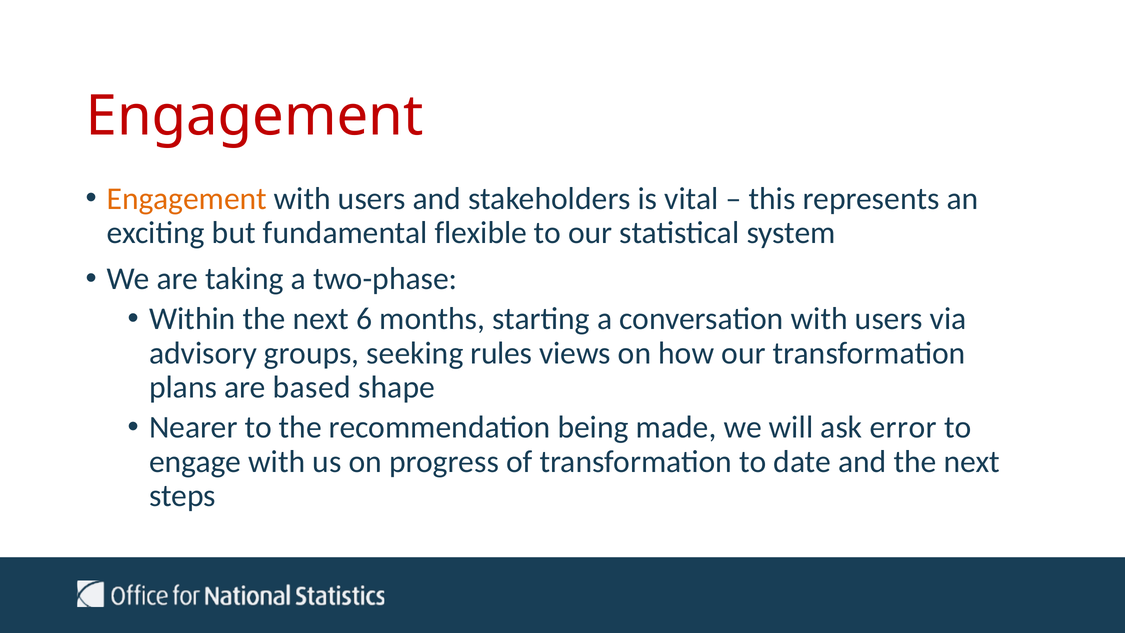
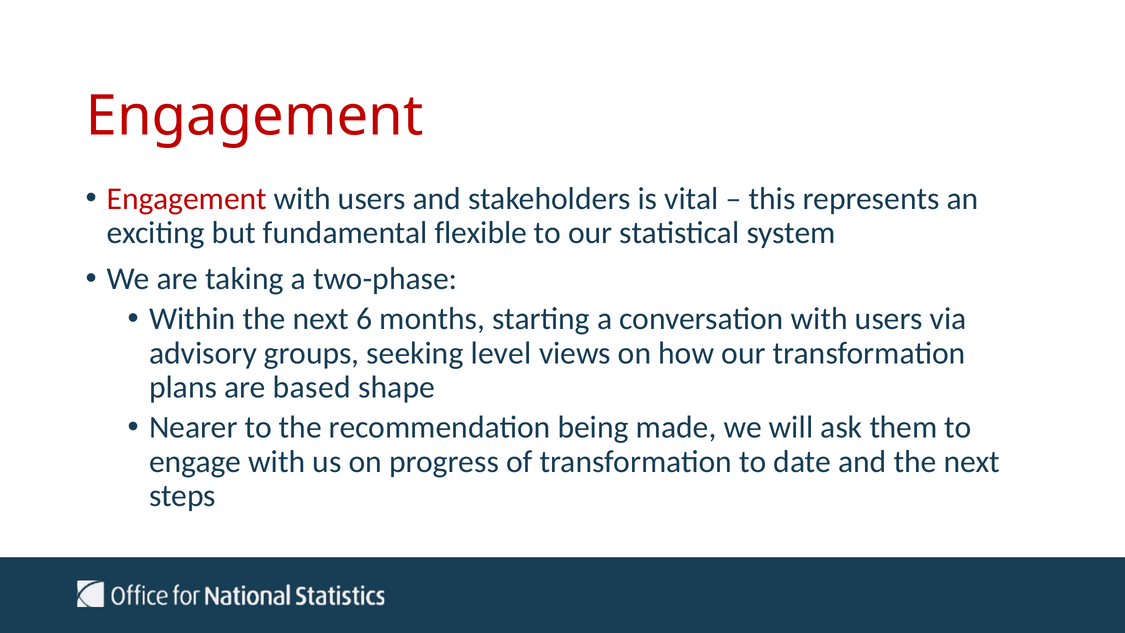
Engagement at (187, 199) colour: orange -> red
rules: rules -> level
error: error -> them
